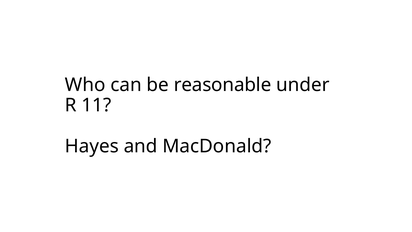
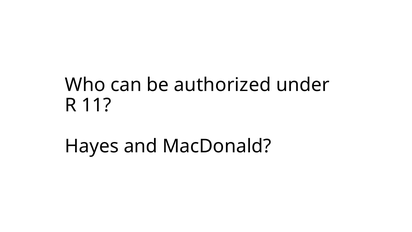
reasonable: reasonable -> authorized
